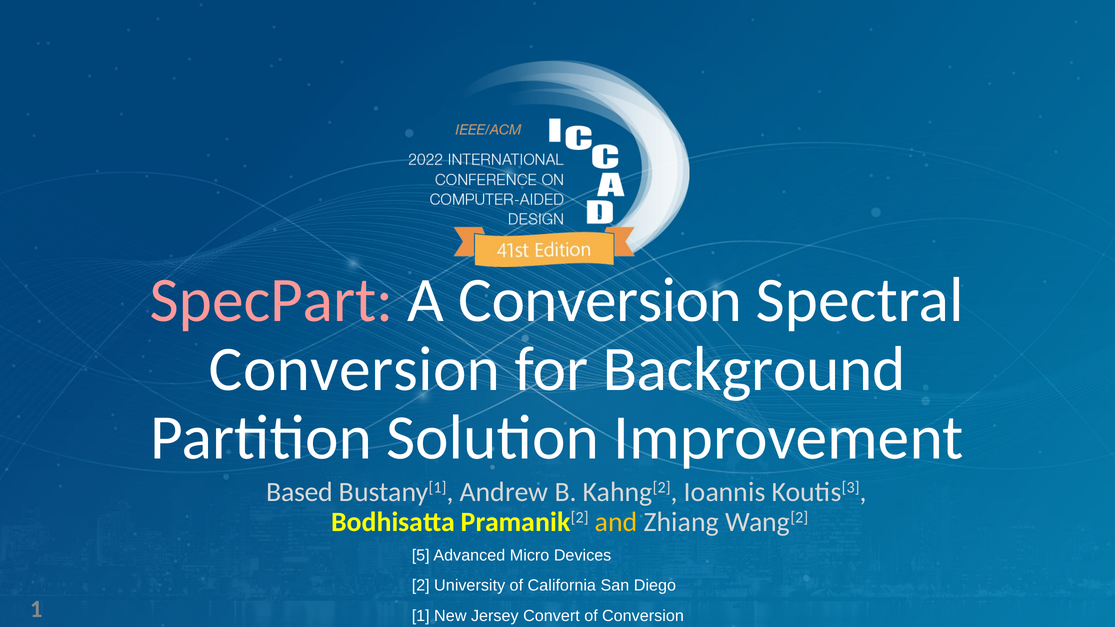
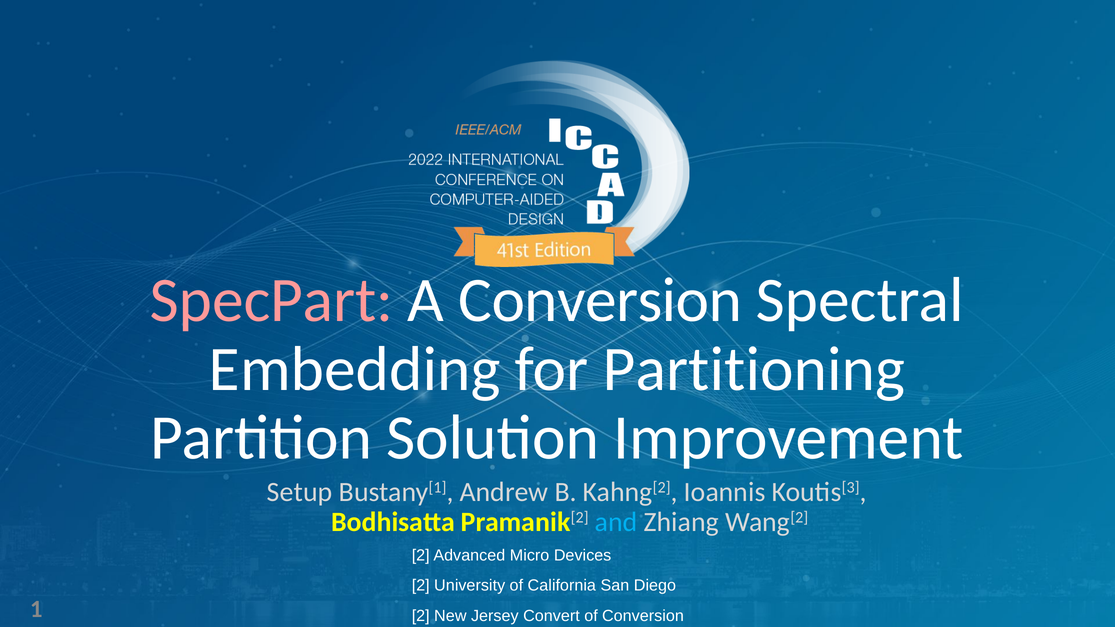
Conversion at (355, 369): Conversion -> Embedding
Background: Background -> Partitioning
Based: Based -> Setup
and colour: yellow -> light blue
5 at (421, 556): 5 -> 2
1 at (421, 616): 1 -> 2
